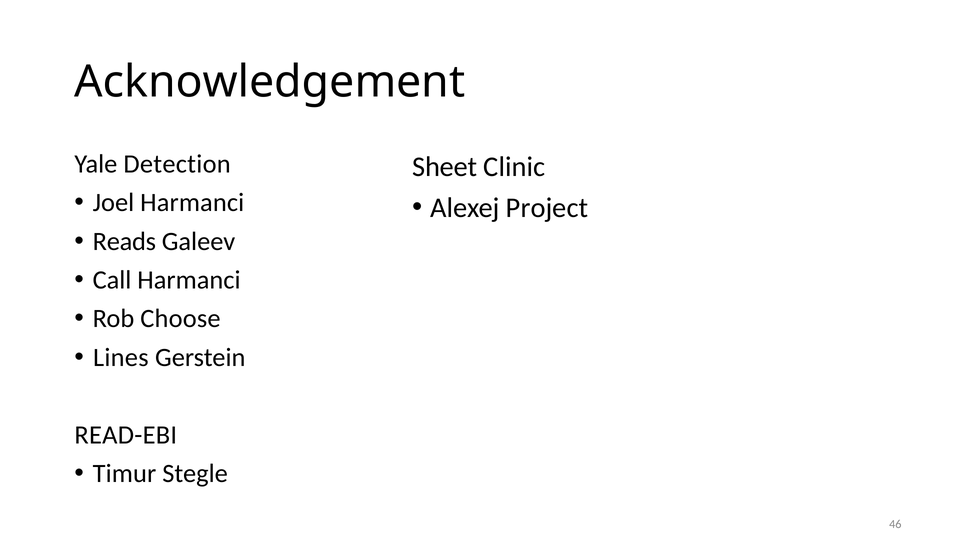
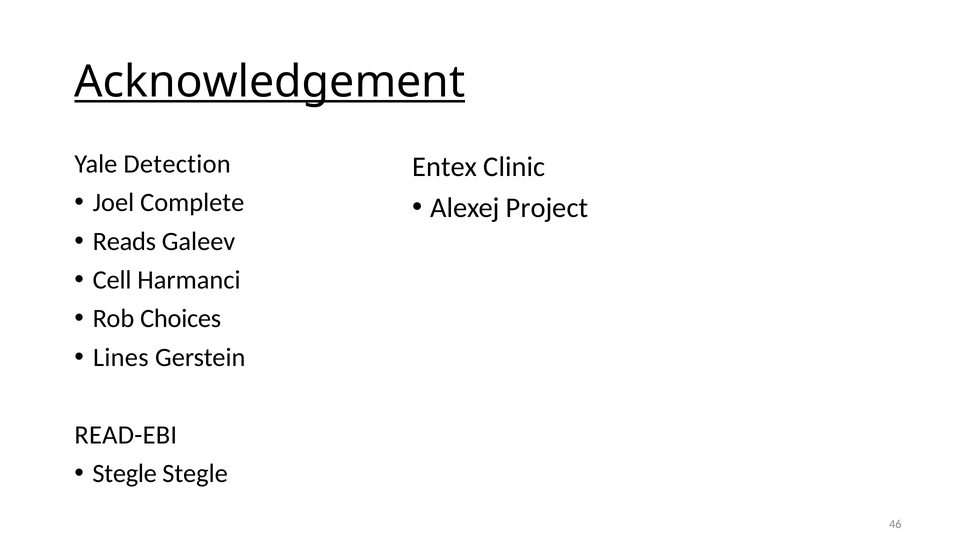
Acknowledgement underline: none -> present
Sheet: Sheet -> Entex
Joel Harmanci: Harmanci -> Complete
Call: Call -> Cell
Choose: Choose -> Choices
Timur at (124, 474): Timur -> Stegle
